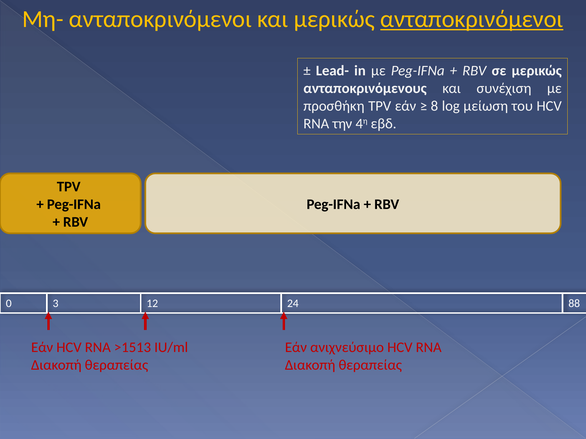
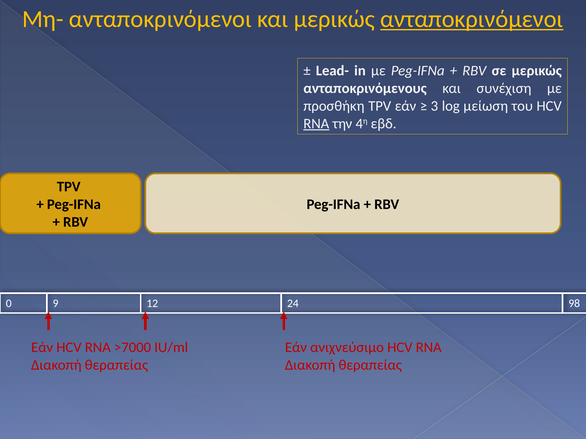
8: 8 -> 3
RNA at (316, 124) underline: none -> present
3: 3 -> 9
88: 88 -> 98
>1513: >1513 -> >7000
